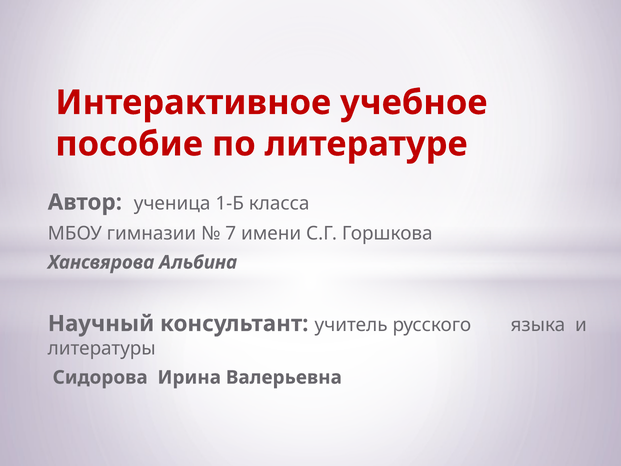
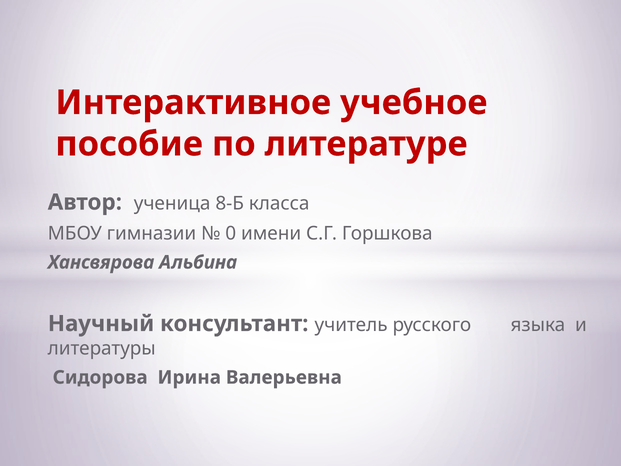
1-Б: 1-Б -> 8-Б
7: 7 -> 0
